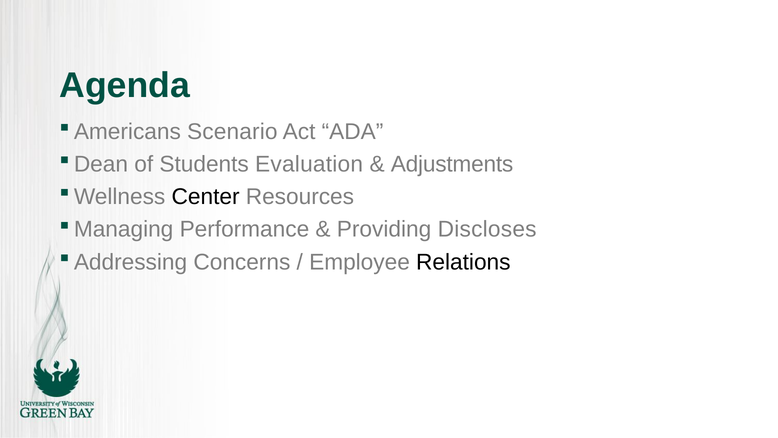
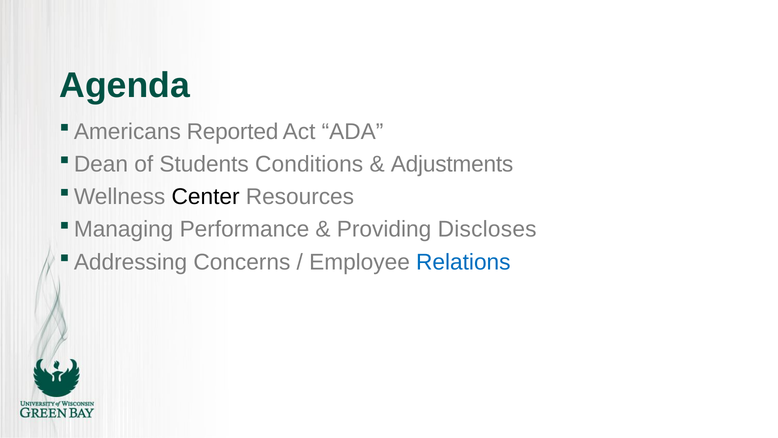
Scenario: Scenario -> Reported
Evaluation: Evaluation -> Conditions
Relations colour: black -> blue
